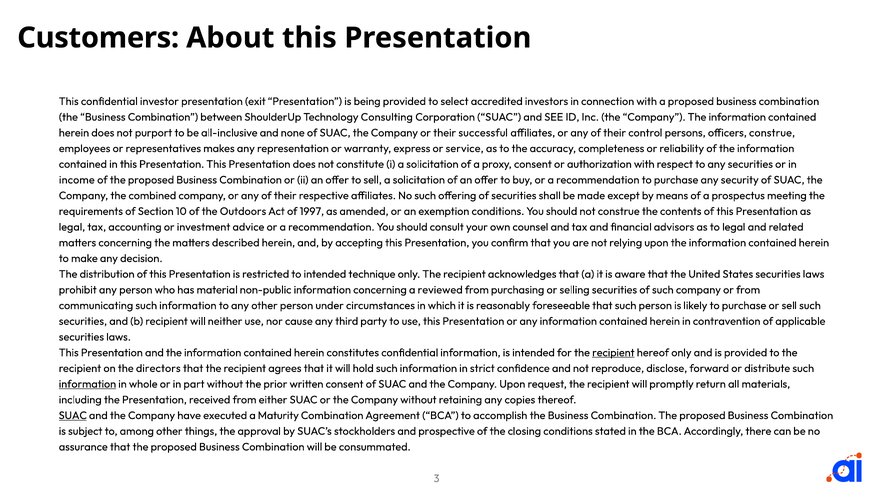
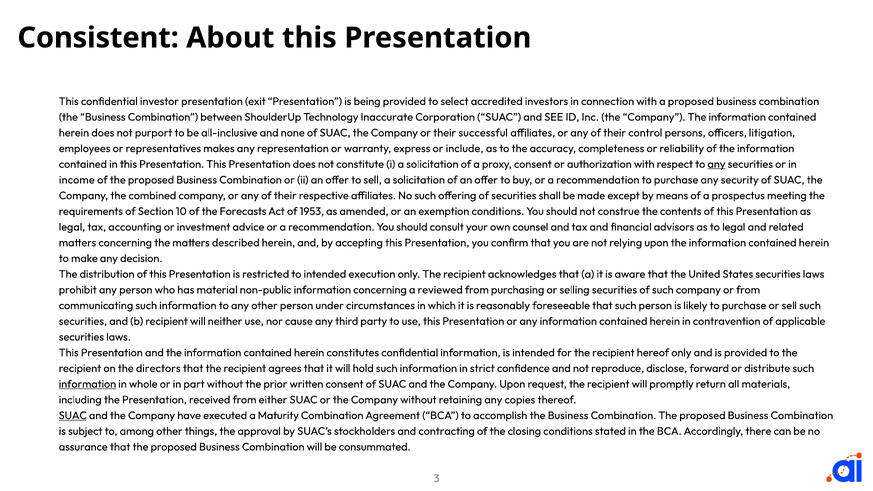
Customers: Customers -> Consistent
Consulting: Consulting -> Inaccurate
officers construe: construe -> litigation
service: service -> include
any at (716, 164) underline: none -> present
Outdoors: Outdoors -> Forecasts
1997: 1997 -> 1953
technique: technique -> execution
recipient at (613, 353) underline: present -> none
prospective: prospective -> contracting
